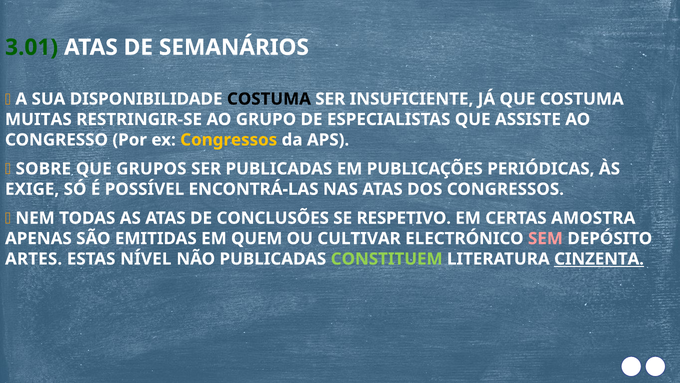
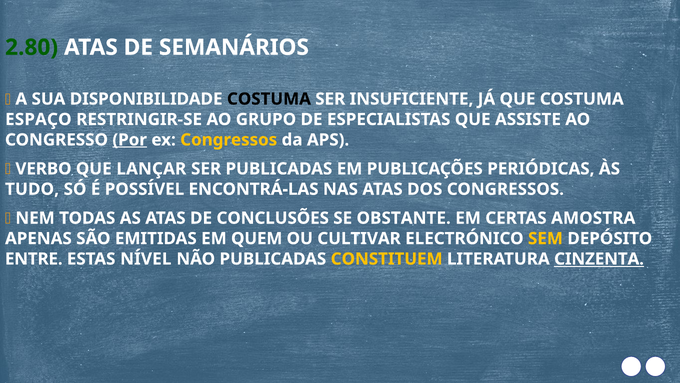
3.01: 3.01 -> 2.80
MUITAS: MUITAS -> ESPAÇO
Por underline: none -> present
SOBRE: SOBRE -> VERBO
GRUPOS: GRUPOS -> LANÇAR
EXIGE: EXIGE -> TUDO
RESPETIVO: RESPETIVO -> OBSTANTE
SEM colour: pink -> yellow
ARTES: ARTES -> ENTRE
CONSTITUEM colour: light green -> yellow
